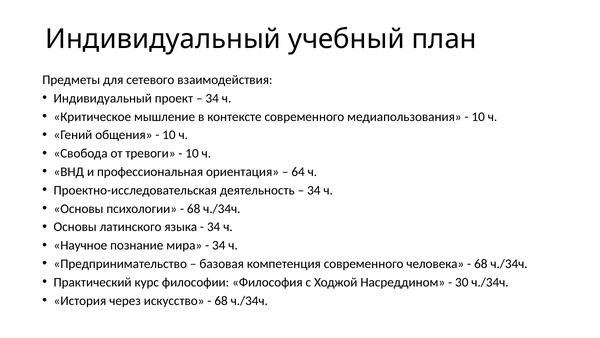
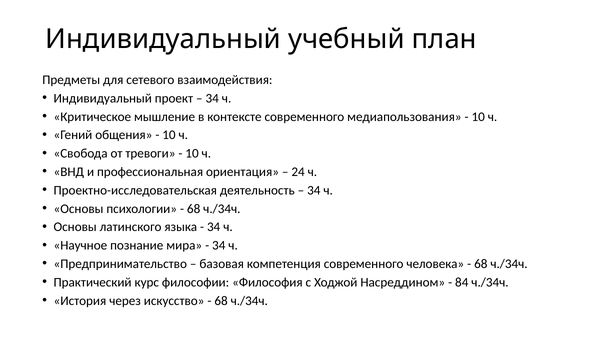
64: 64 -> 24
30: 30 -> 84
